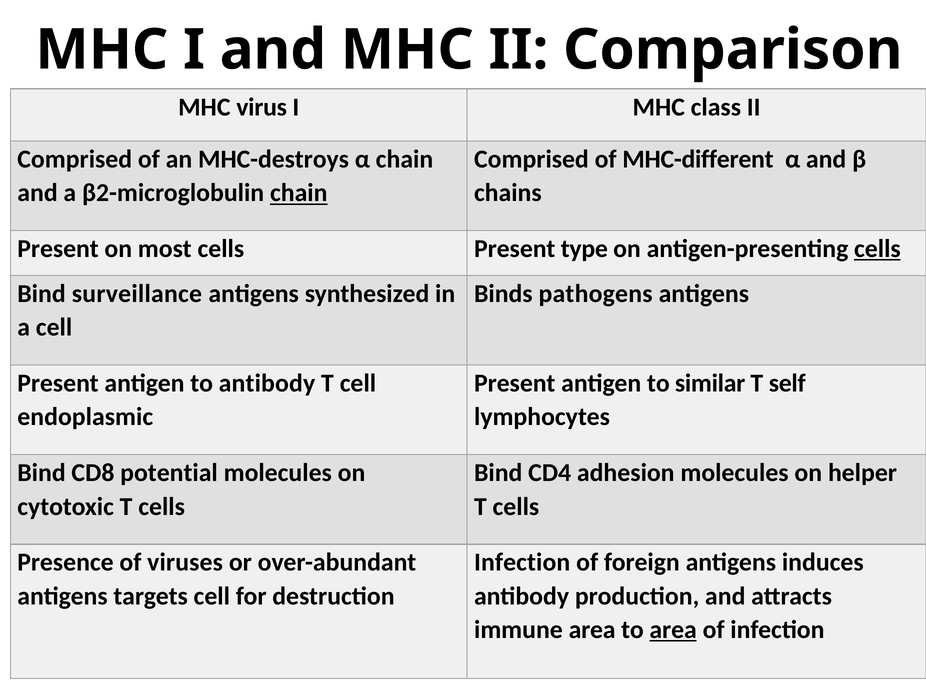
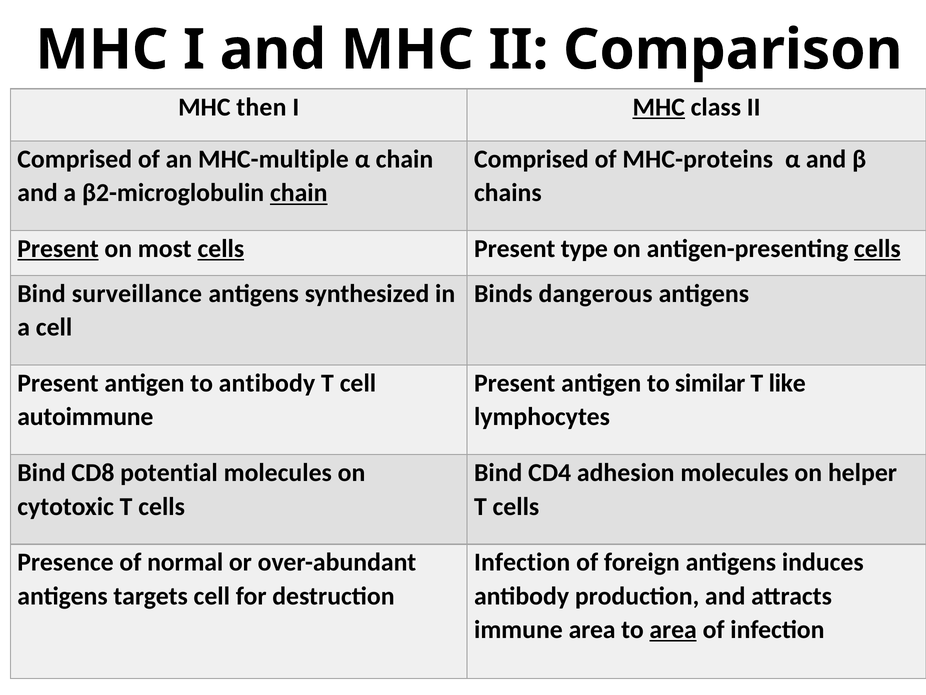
virus: virus -> then
MHC at (659, 107) underline: none -> present
MHC-destroys: MHC-destroys -> MHC-multiple
MHC-different: MHC-different -> MHC-proteins
Present at (58, 249) underline: none -> present
cells at (221, 249) underline: none -> present
pathogens: pathogens -> dangerous
self: self -> like
endoplasmic: endoplasmic -> autoimmune
viruses: viruses -> normal
